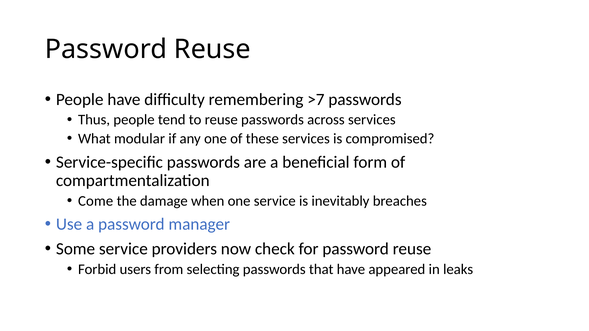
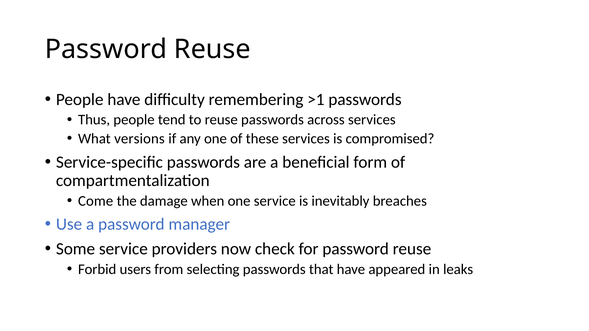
>7: >7 -> >1
modular: modular -> versions
